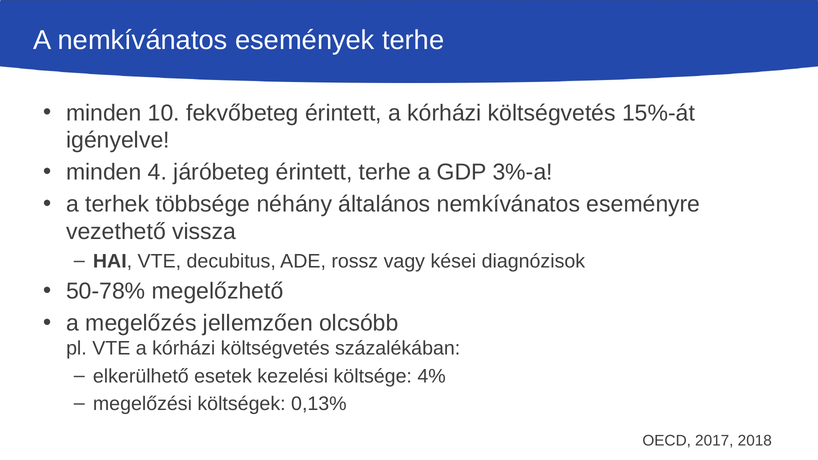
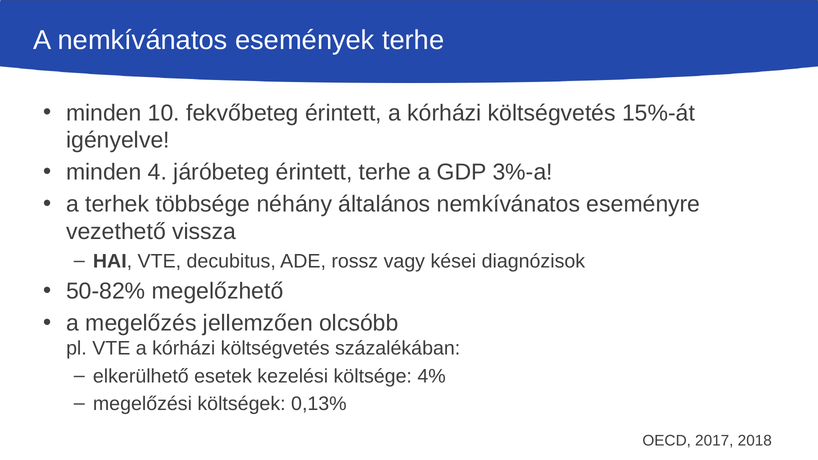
50-78%: 50-78% -> 50-82%
